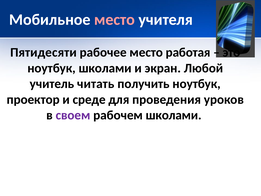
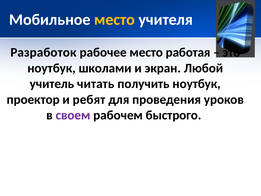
место at (114, 20) colour: pink -> yellow
Пятидесяти: Пятидесяти -> Разработок
среде: среде -> ребят
рабочем школами: школами -> быстрого
